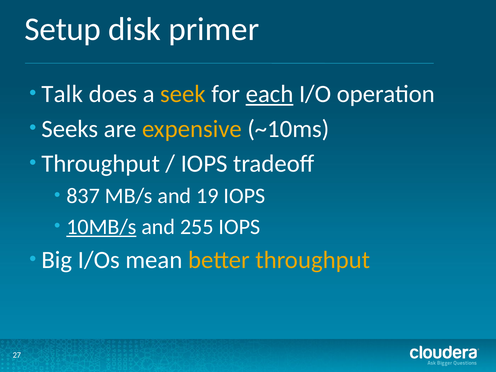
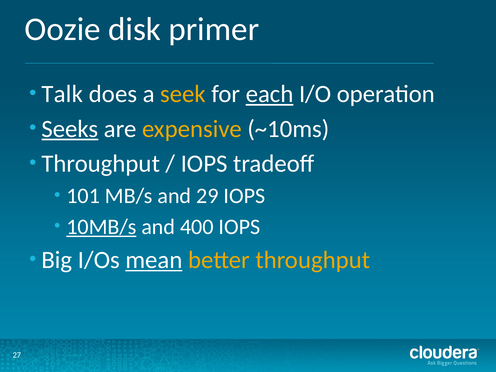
Setup: Setup -> Oozie
Seeks underline: none -> present
837: 837 -> 101
19: 19 -> 29
255: 255 -> 400
mean underline: none -> present
